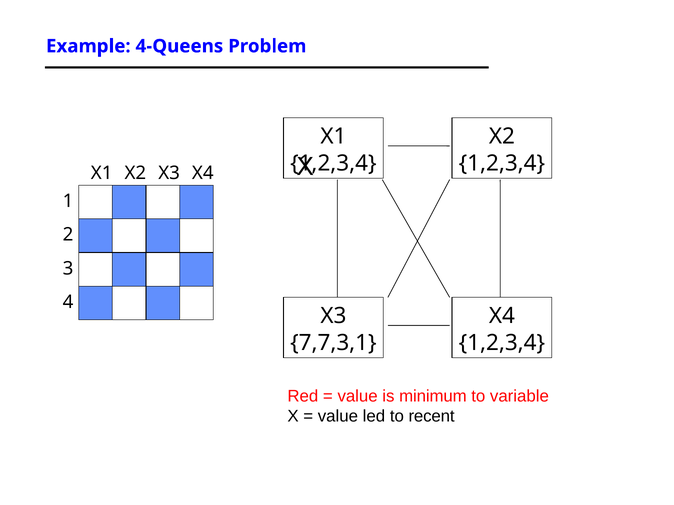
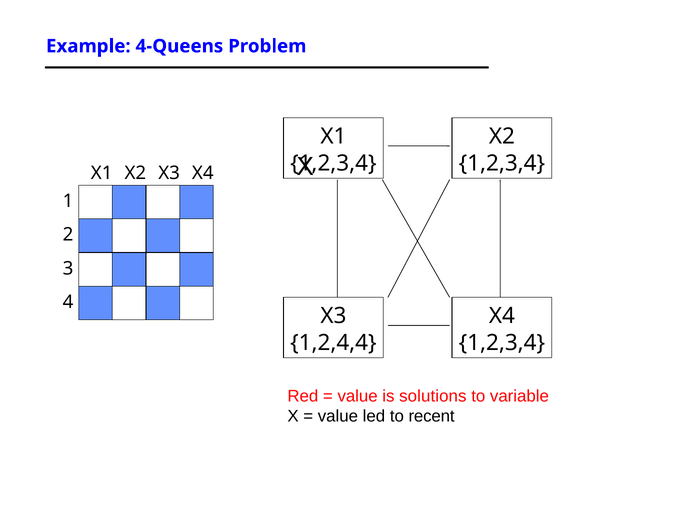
7,7,3,1: 7,7,3,1 -> 1,2,4,4
minimum: minimum -> solutions
